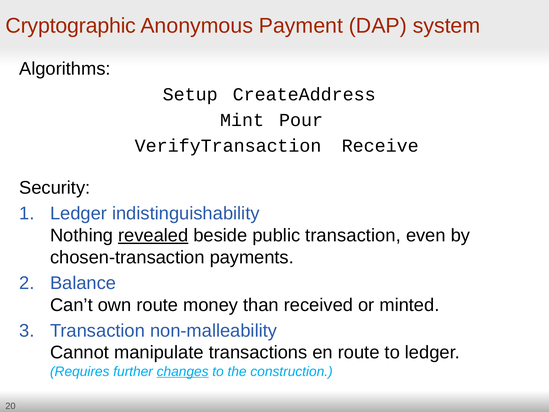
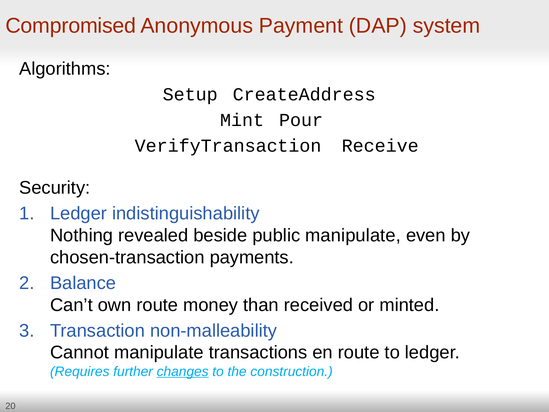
Cryptographic: Cryptographic -> Compromised
revealed underline: present -> none
public transaction: transaction -> manipulate
